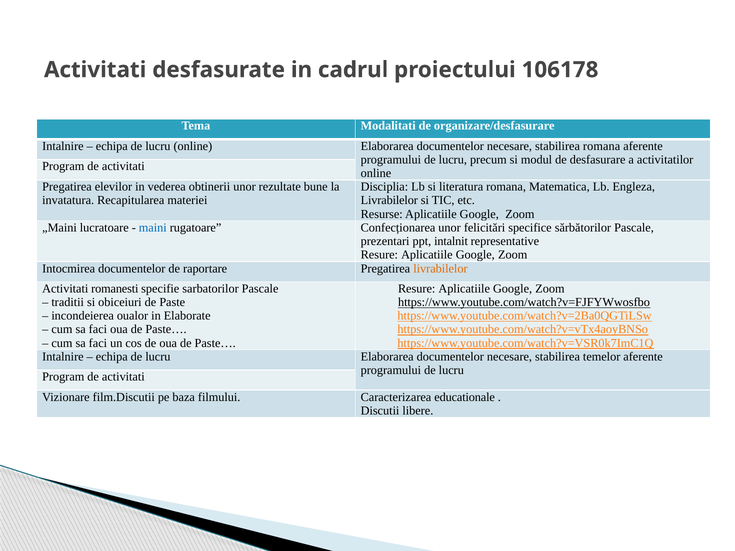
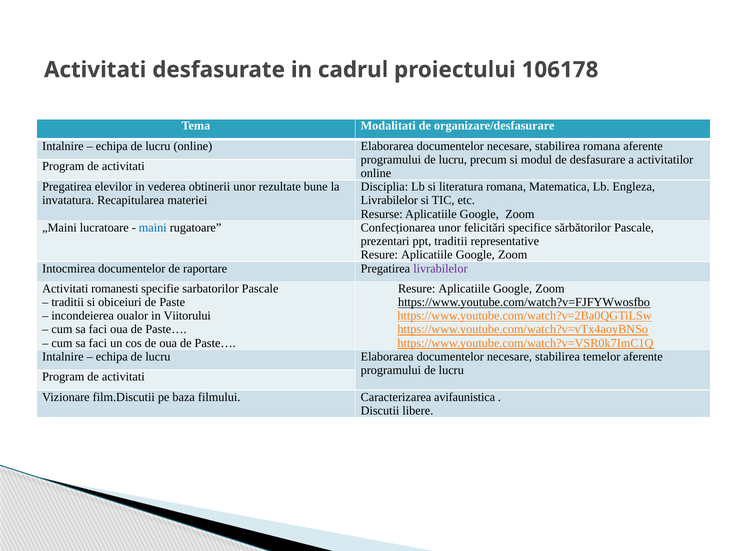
ppt intalnit: intalnit -> traditii
livrabilelor at (440, 269) colour: orange -> purple
Elaborate: Elaborate -> Viitorului
educationale: educationale -> avifaunistica
